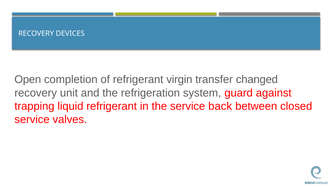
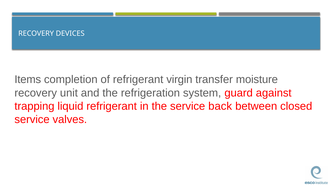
Open: Open -> Items
changed: changed -> moisture
